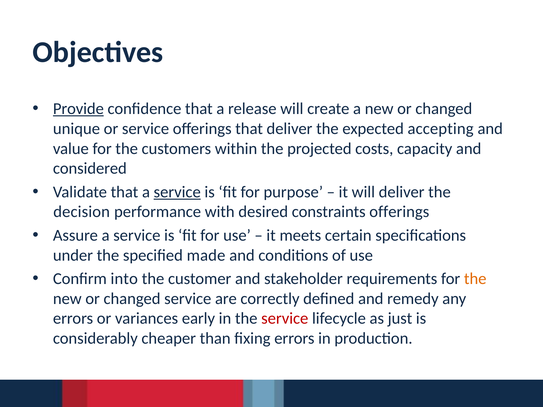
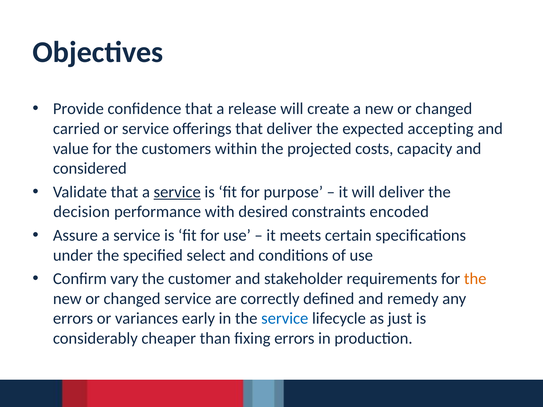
Provide underline: present -> none
unique: unique -> carried
constraints offerings: offerings -> encoded
made: made -> select
into: into -> vary
service at (285, 319) colour: red -> blue
